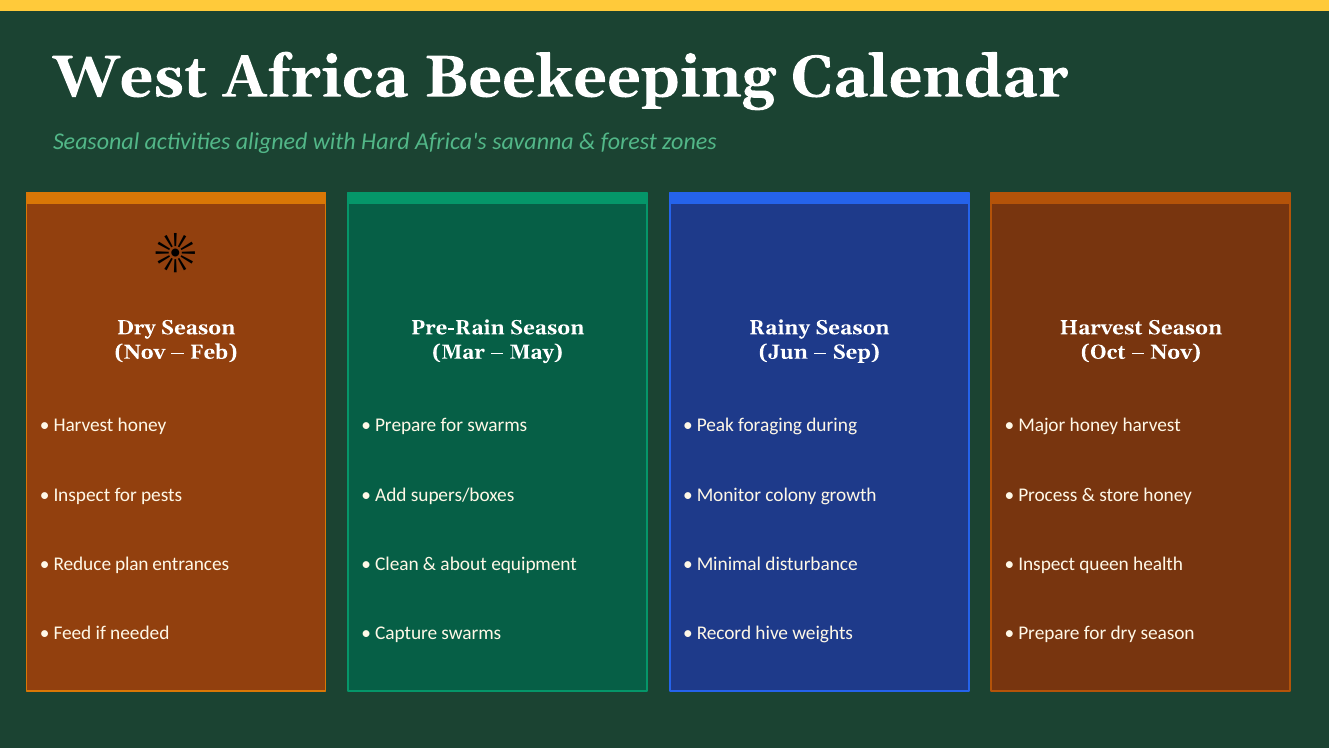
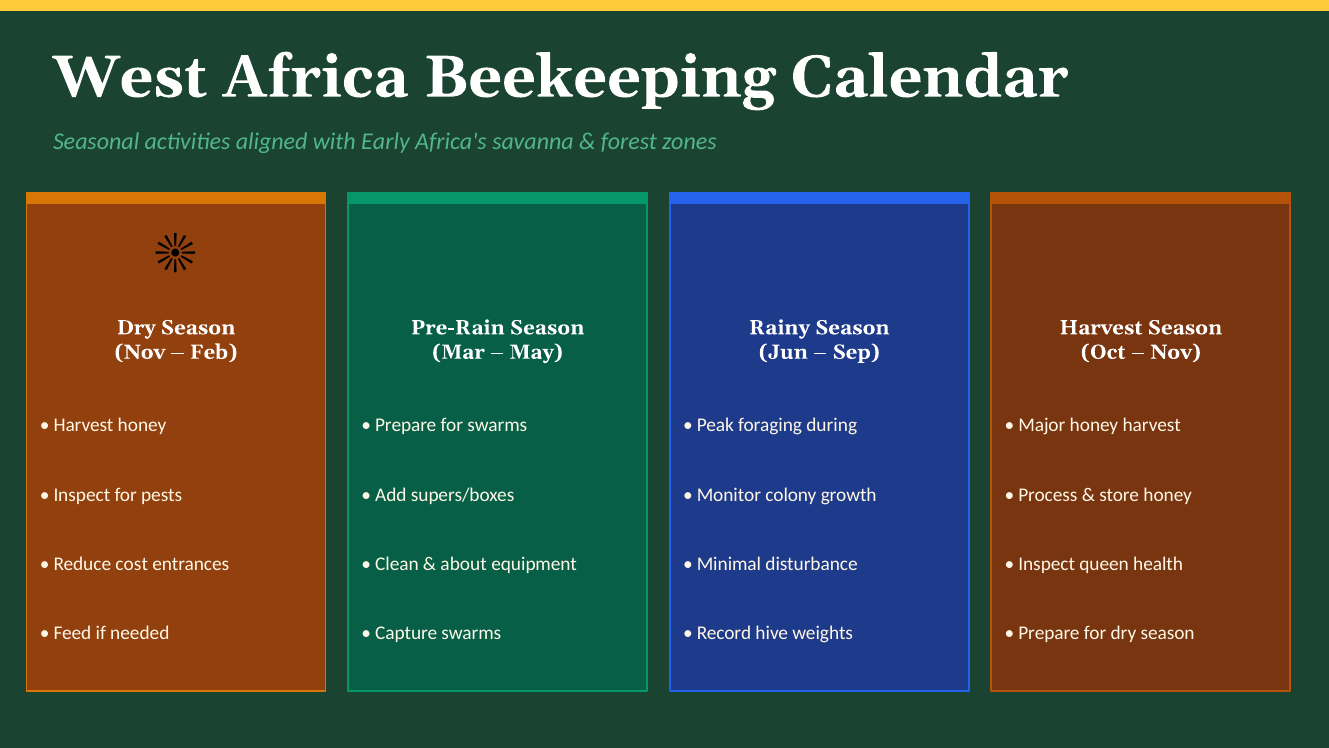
Hard: Hard -> Early
plan: plan -> cost
